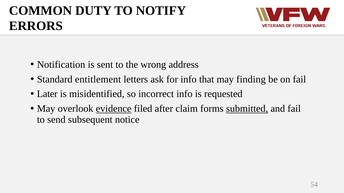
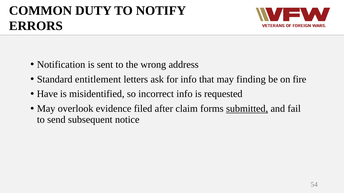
on fail: fail -> fire
Later: Later -> Have
evidence underline: present -> none
